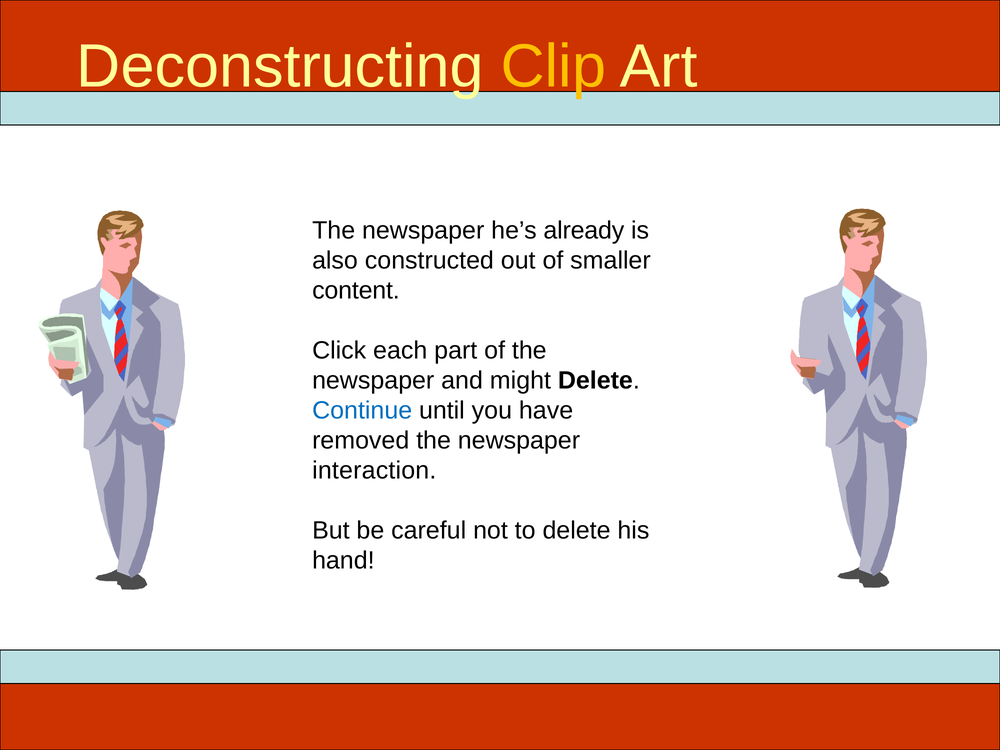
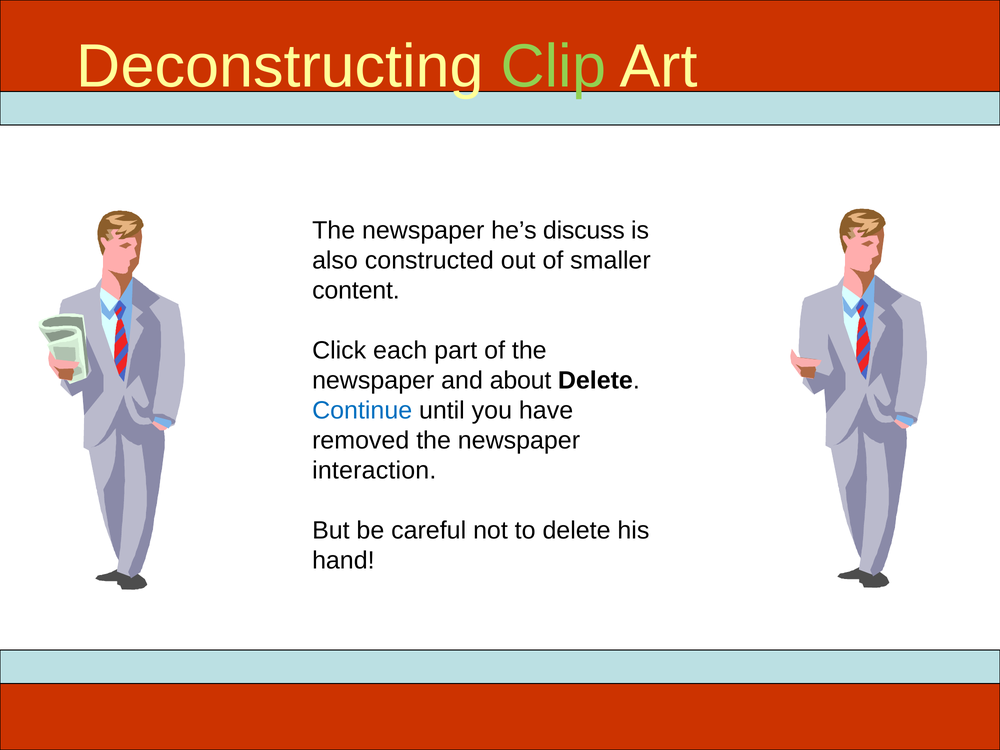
Clip colour: yellow -> light green
already: already -> discuss
might: might -> about
